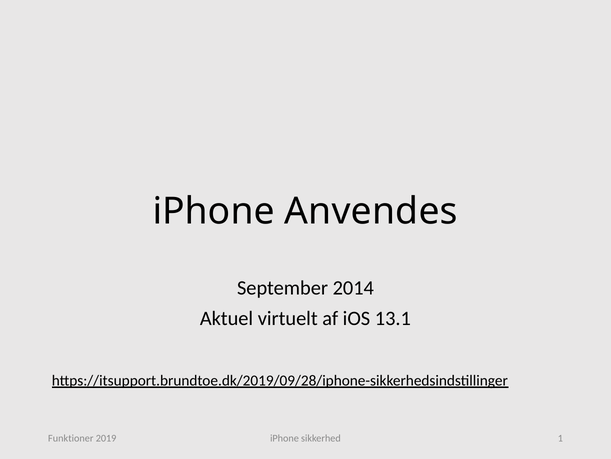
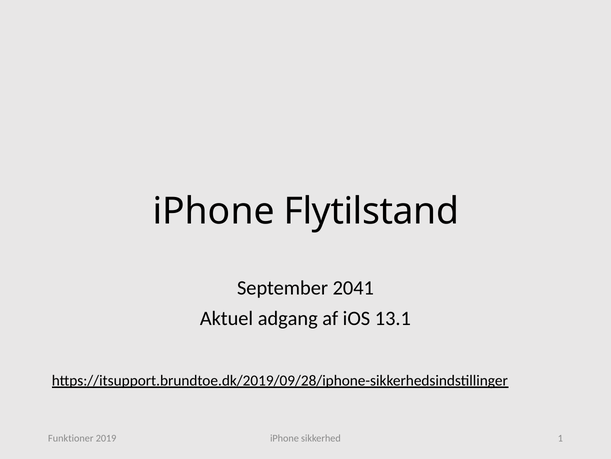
Anvendes: Anvendes -> Flytilstand
2014: 2014 -> 2041
virtuelt: virtuelt -> adgang
